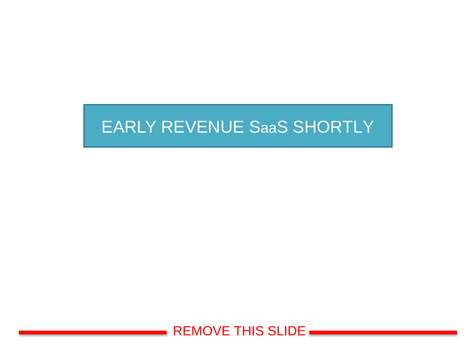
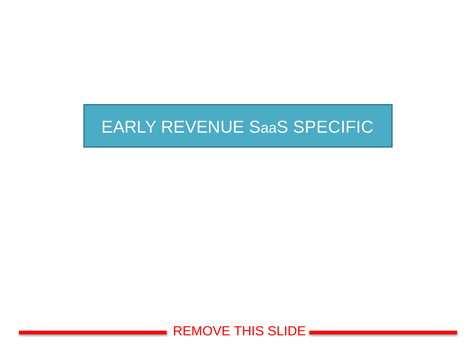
SHORTLY: SHORTLY -> SPECIFIC
